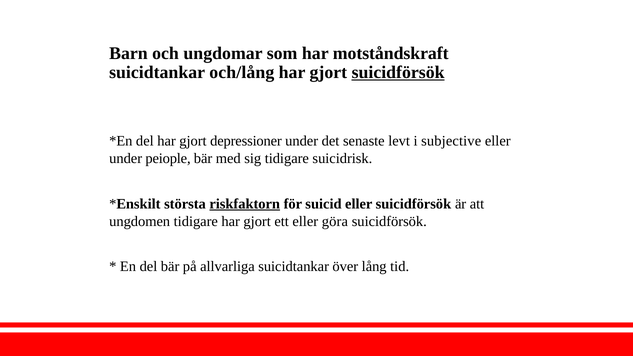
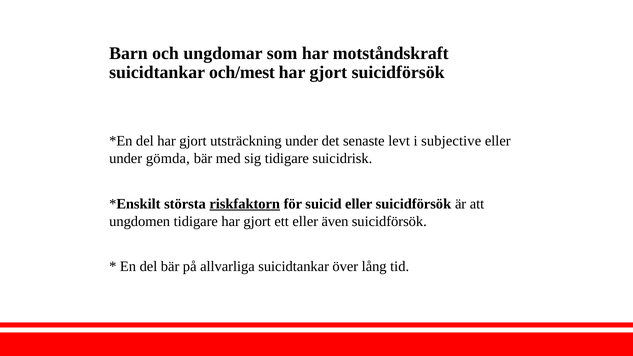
och/lång: och/lång -> och/mest
suicidförsök at (398, 72) underline: present -> none
depressioner: depressioner -> utsträckning
peiople: peiople -> gömda
göra: göra -> även
